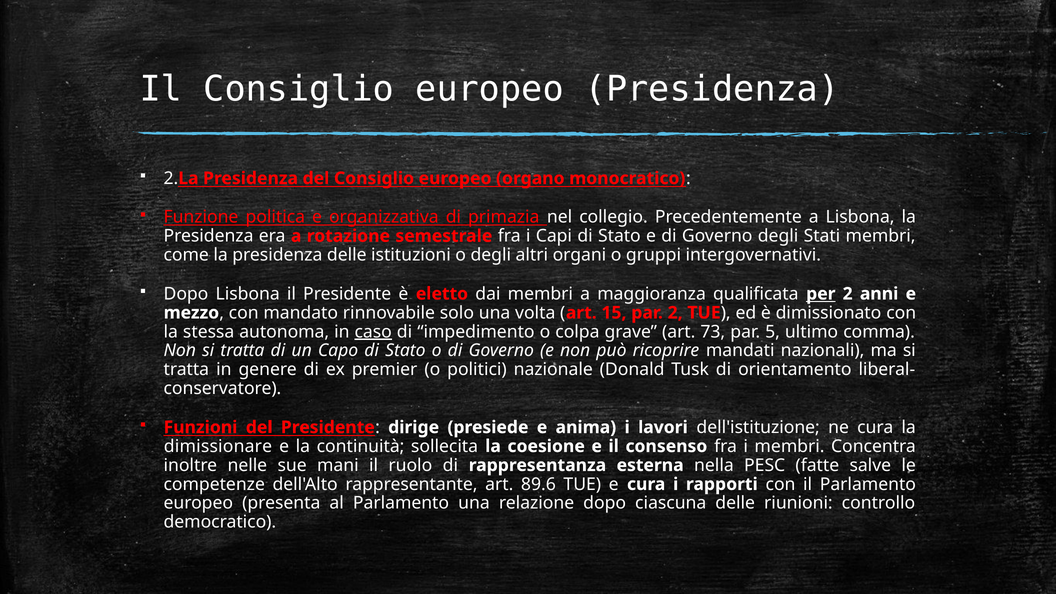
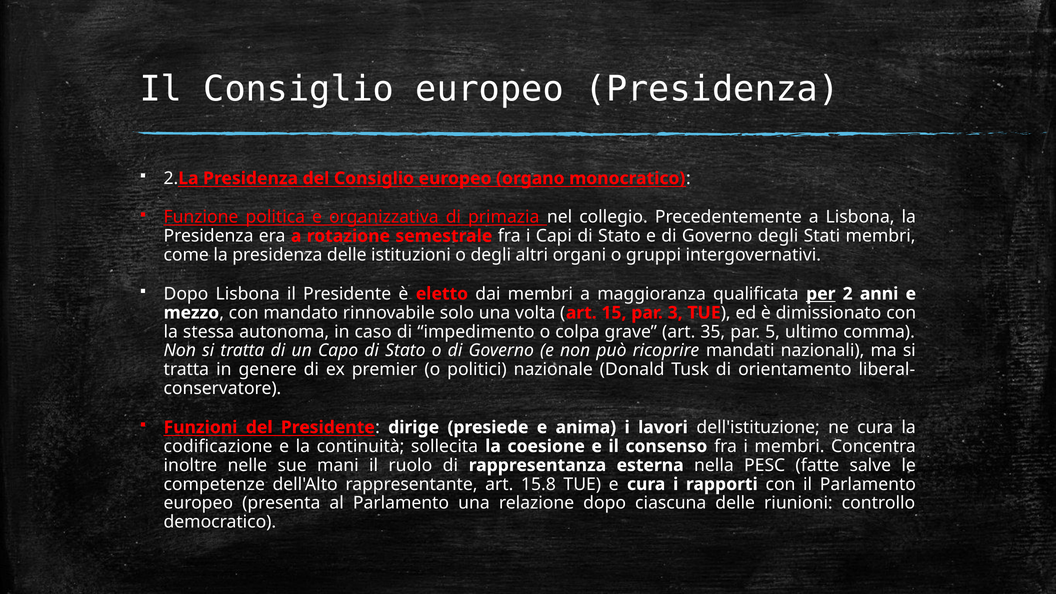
par 2: 2 -> 3
caso underline: present -> none
73: 73 -> 35
dimissionare: dimissionare -> codificazione
89.6: 89.6 -> 15.8
